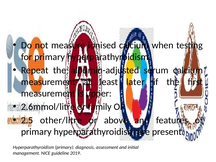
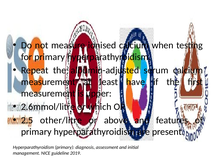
later: later -> have
family: family -> which
